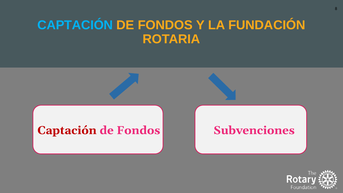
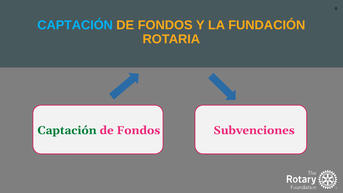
Captación at (67, 130) colour: red -> green
